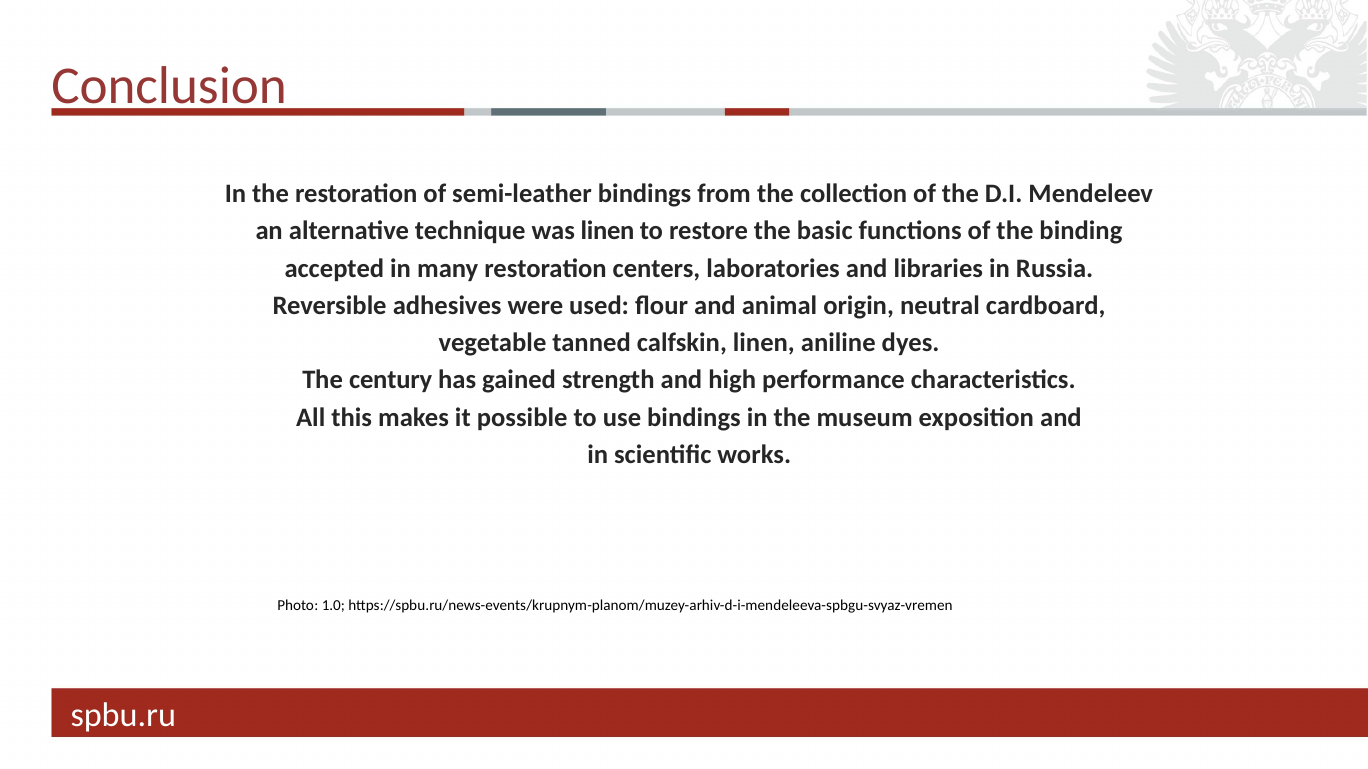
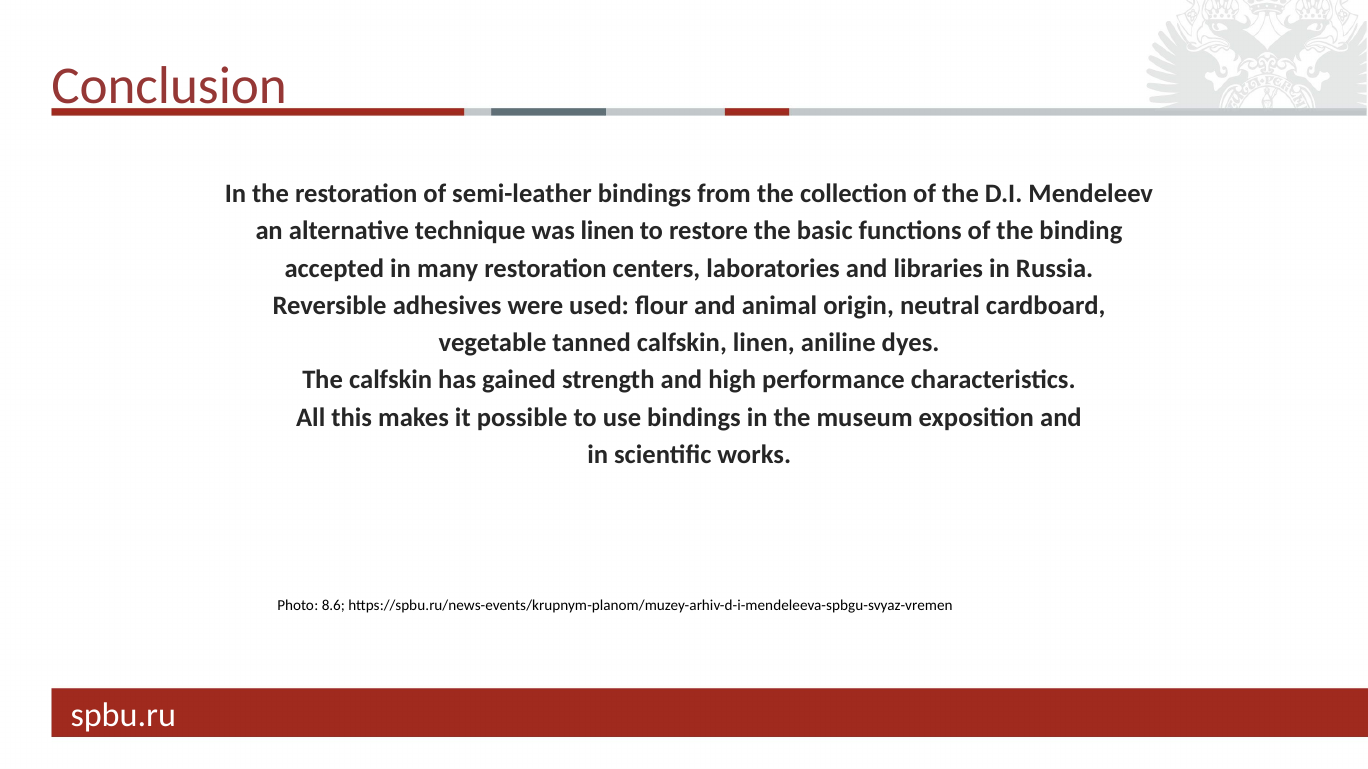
The century: century -> calfskin
1.0: 1.0 -> 8.6
